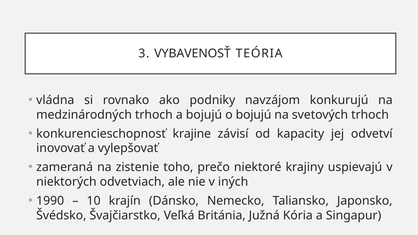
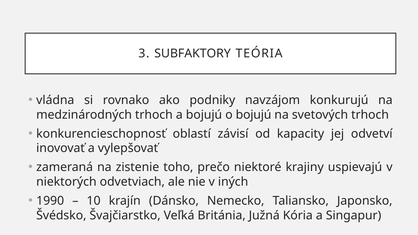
VYBAVENOSŤ: VYBAVENOSŤ -> SUBFAKTORY
krajine: krajine -> oblastí
